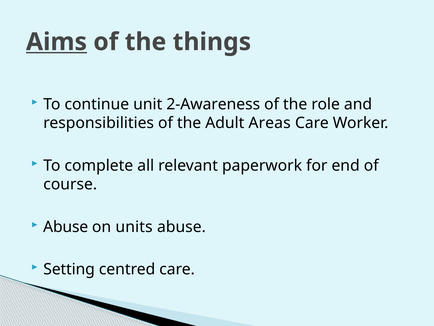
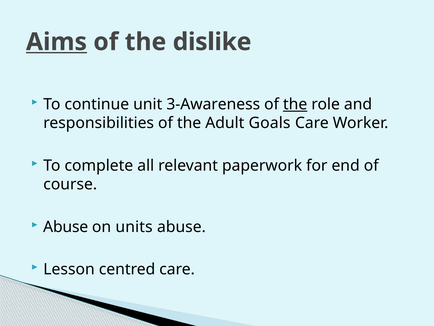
things: things -> dislike
2-Awareness: 2-Awareness -> 3-Awareness
the at (295, 104) underline: none -> present
Areas: Areas -> Goals
Setting: Setting -> Lesson
